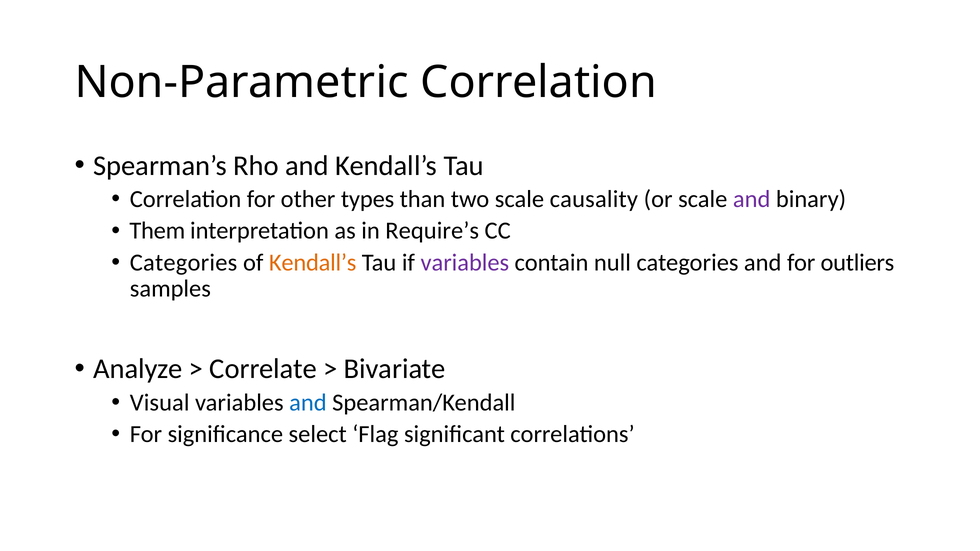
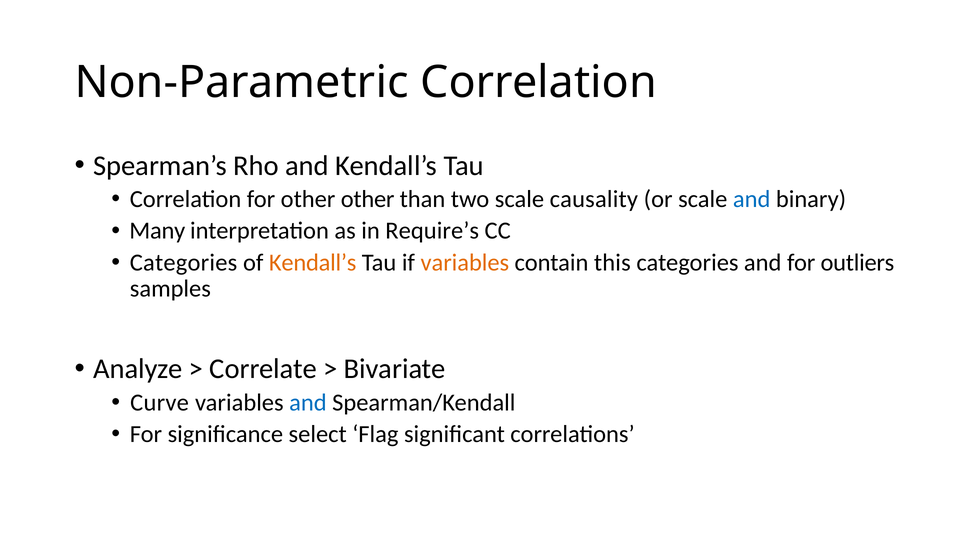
other types: types -> other
and at (752, 199) colour: purple -> blue
Them: Them -> Many
variables at (465, 263) colour: purple -> orange
null: null -> this
Visual: Visual -> Curve
